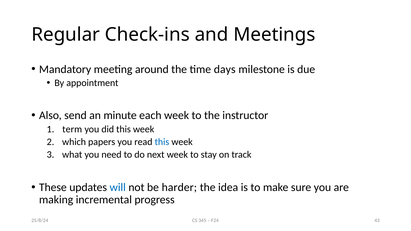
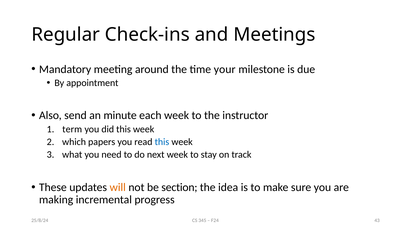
days: days -> your
will colour: blue -> orange
harder: harder -> section
